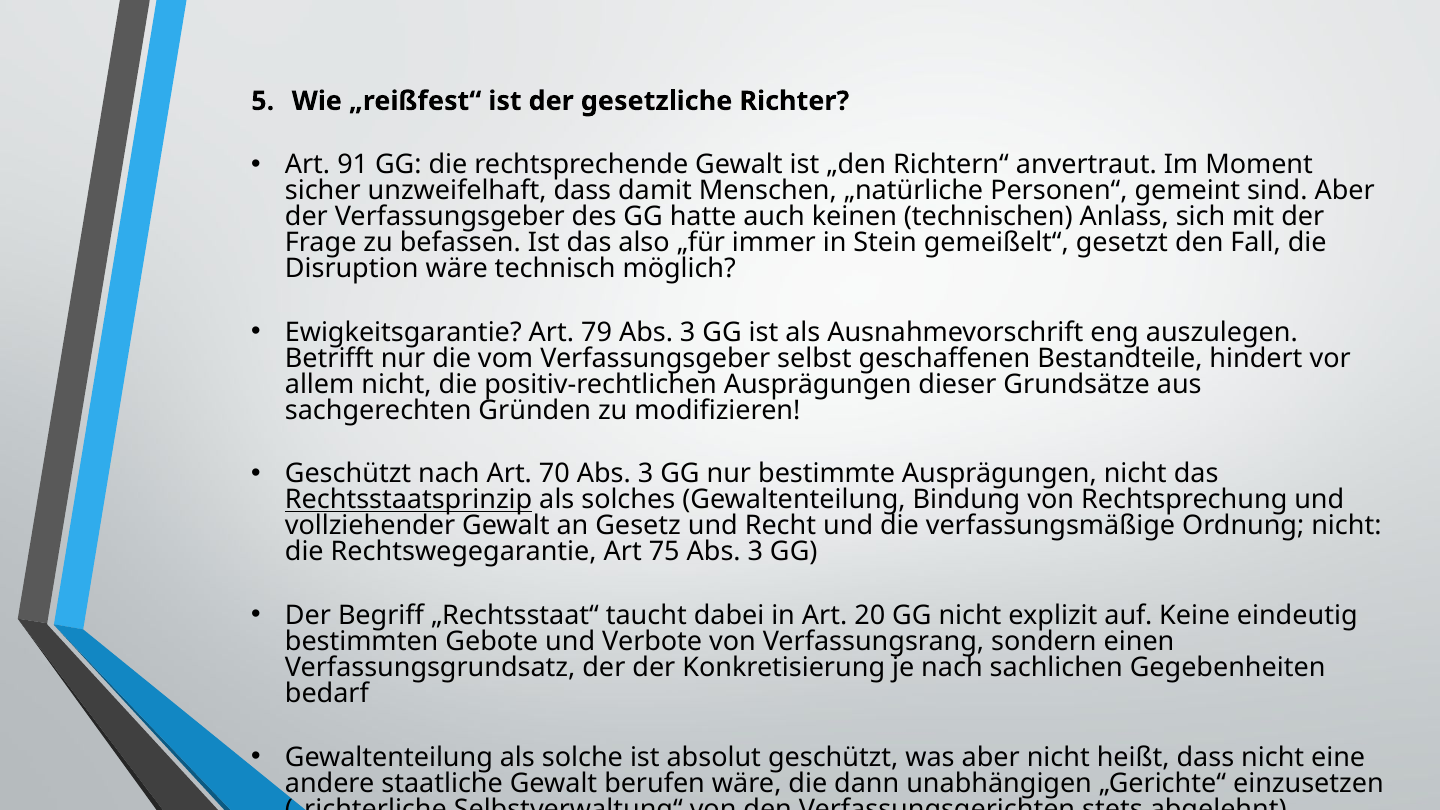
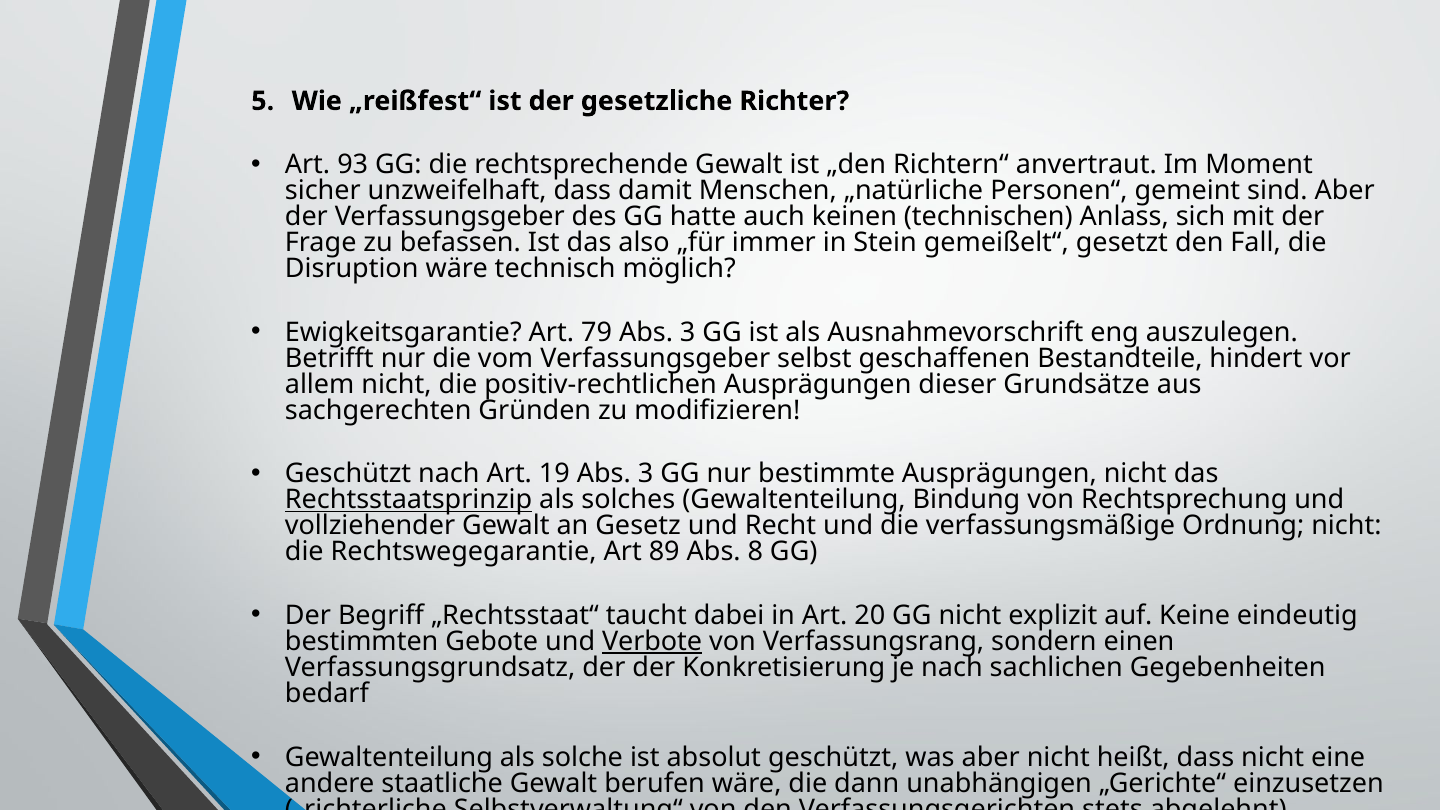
91: 91 -> 93
70: 70 -> 19
75: 75 -> 89
3 at (755, 552): 3 -> 8
Verbote underline: none -> present
